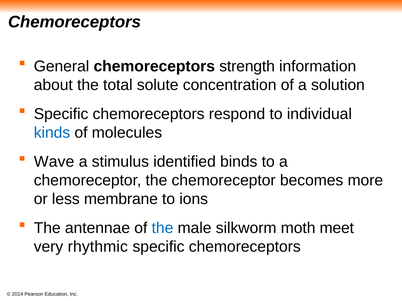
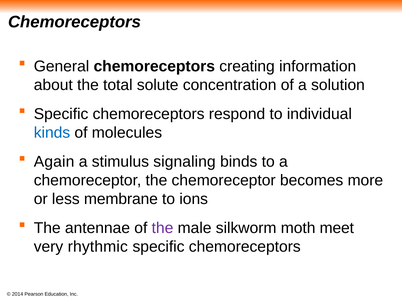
strength: strength -> creating
Wave: Wave -> Again
identified: identified -> signaling
the at (163, 228) colour: blue -> purple
